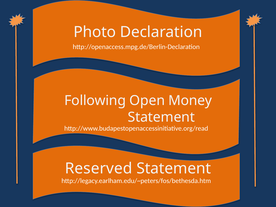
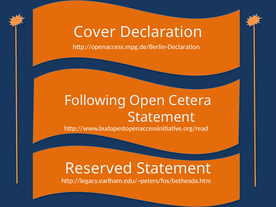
Photo: Photo -> Cover
Money: Money -> Cetera
